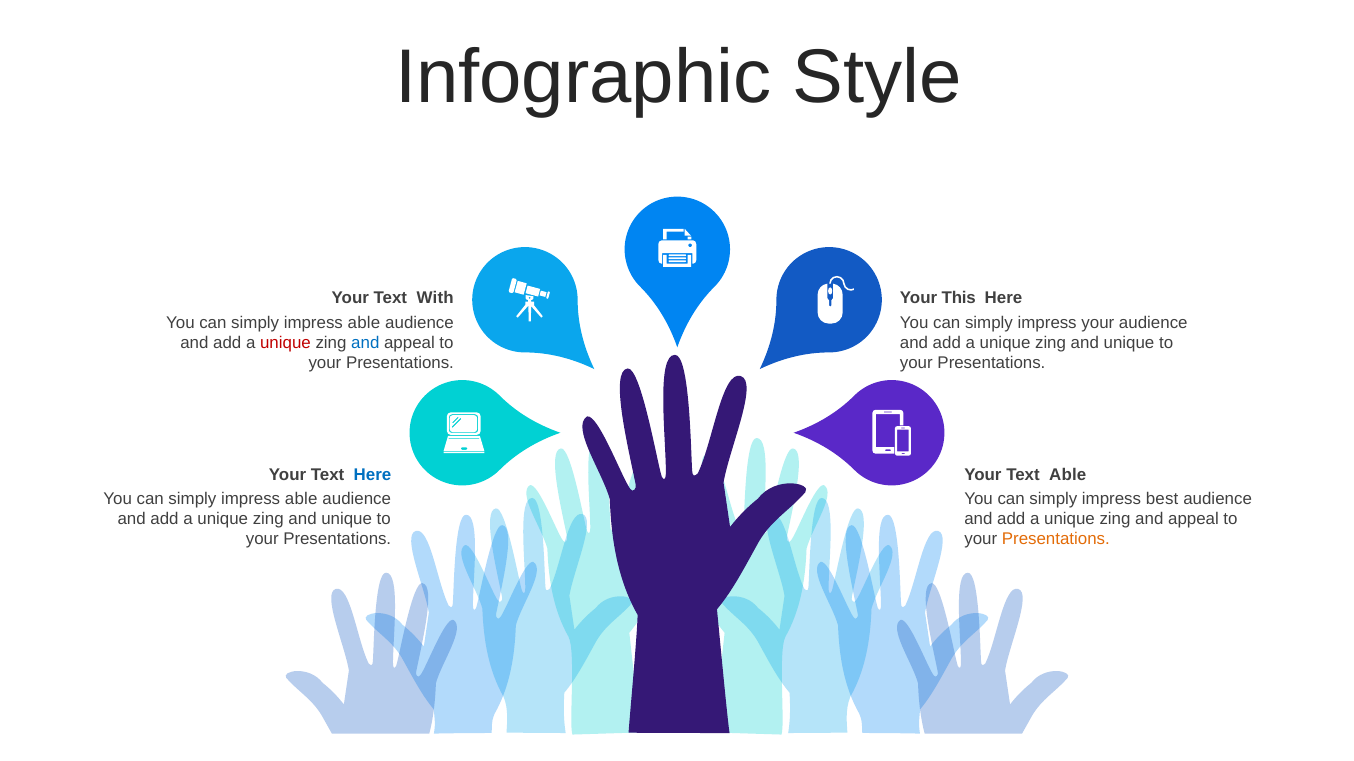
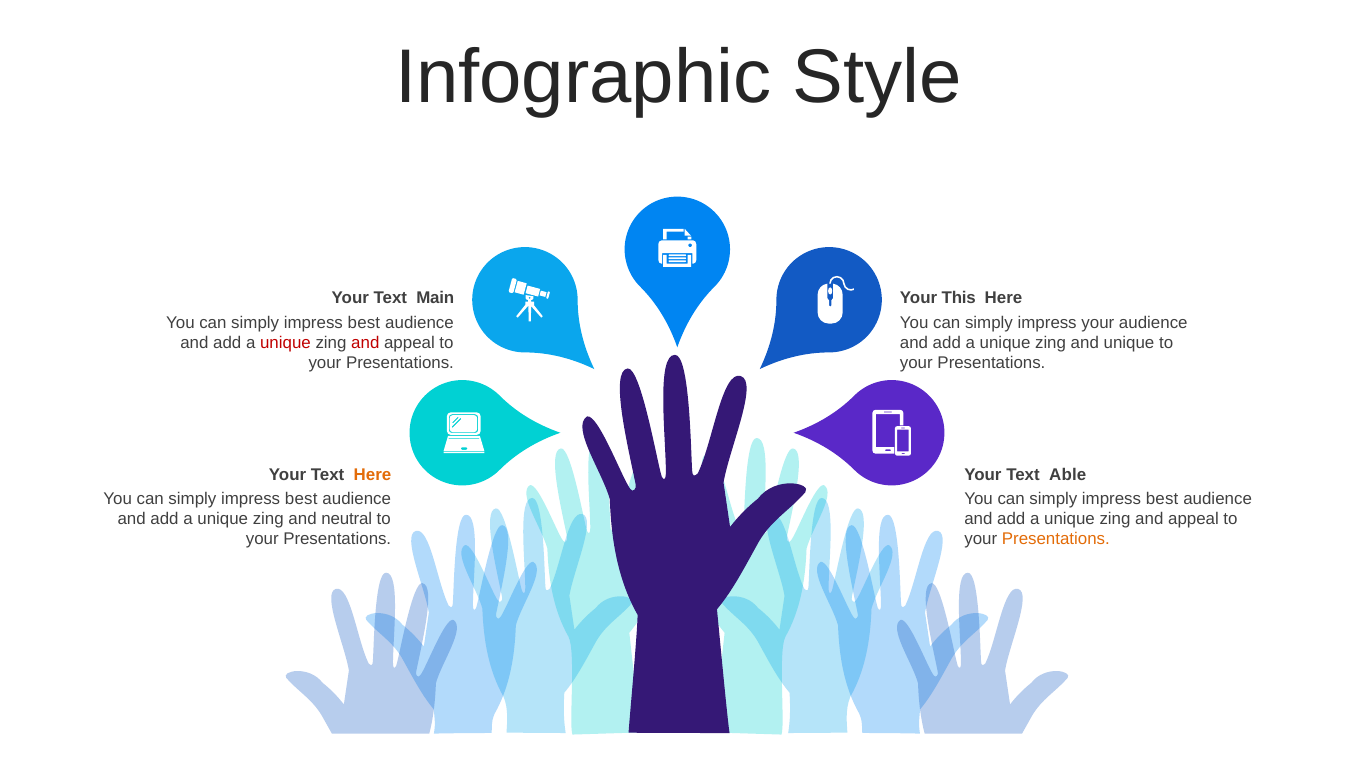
With: With -> Main
able at (364, 323): able -> best
and at (365, 343) colour: blue -> red
Here at (372, 475) colour: blue -> orange
able at (301, 499): able -> best
unique at (347, 519): unique -> neutral
